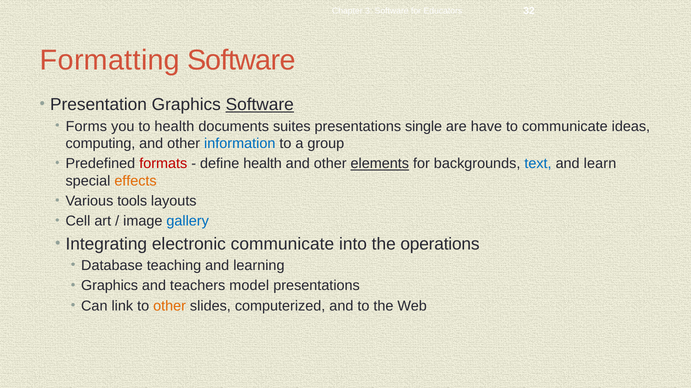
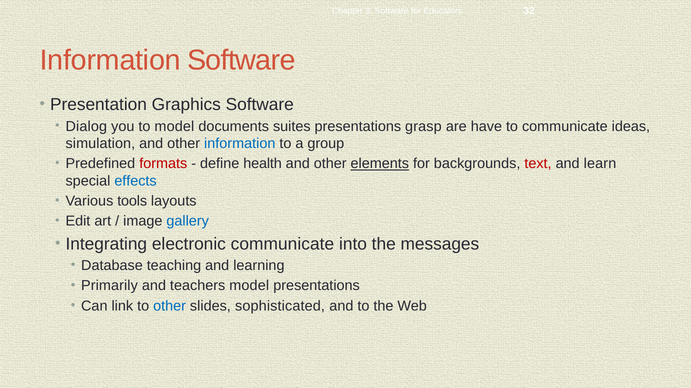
Formatting at (110, 60): Formatting -> Information
Software at (260, 105) underline: present -> none
Forms: Forms -> Dialog
to health: health -> model
single: single -> grasp
computing: computing -> simulation
text colour: blue -> red
effects colour: orange -> blue
Cell: Cell -> Edit
operations: operations -> messages
Graphics at (110, 286): Graphics -> Primarily
other at (170, 306) colour: orange -> blue
computerized: computerized -> sophisticated
